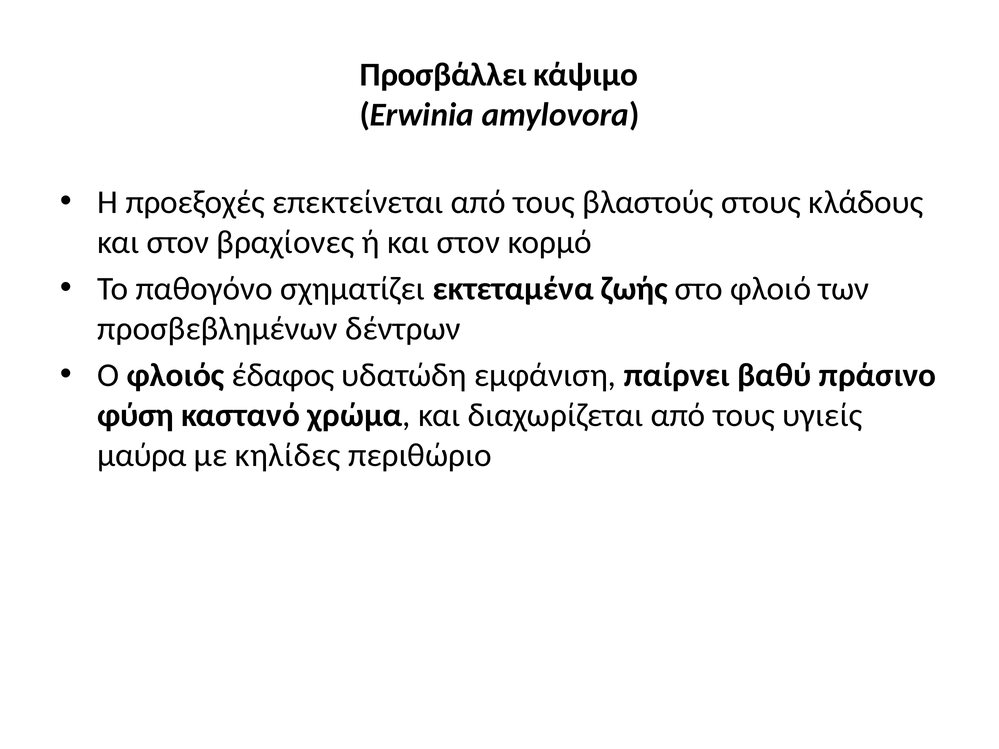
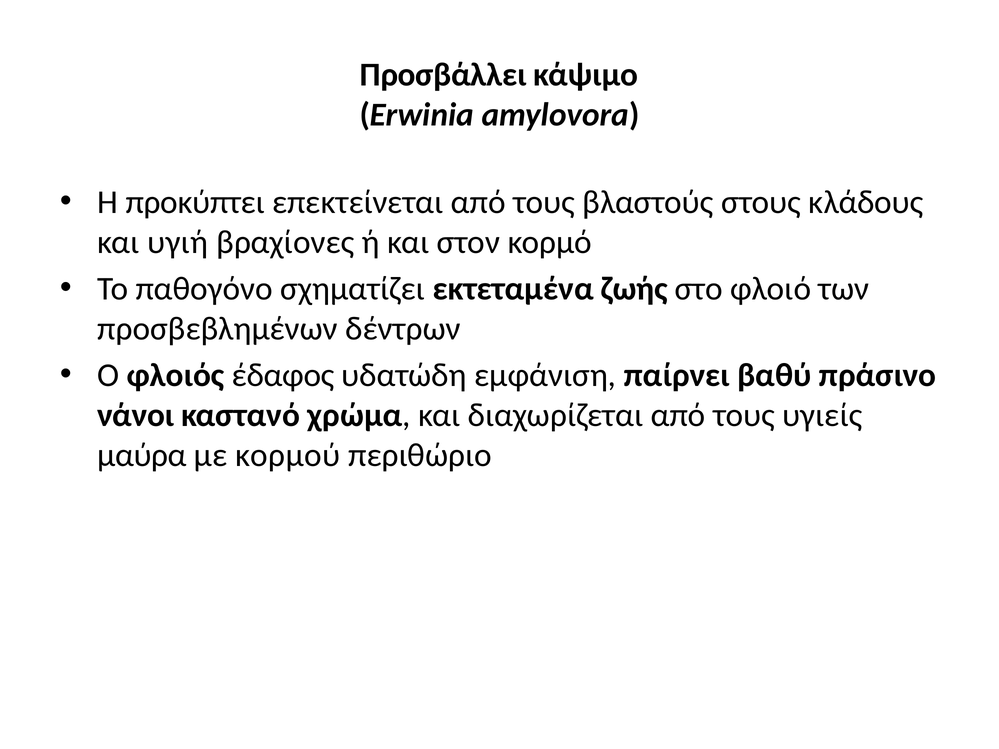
προεξοχές: προεξοχές -> προκύπτει
στον at (178, 242): στον -> υγιή
φύση: φύση -> νάνοι
κηλίδες: κηλίδες -> κορμού
